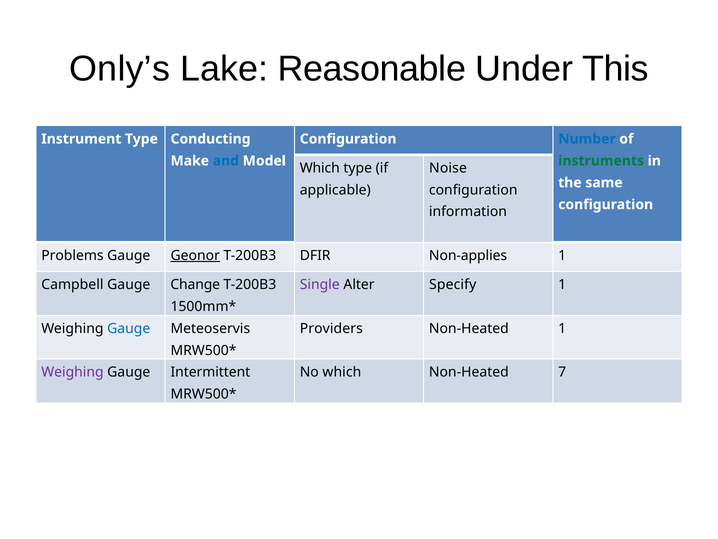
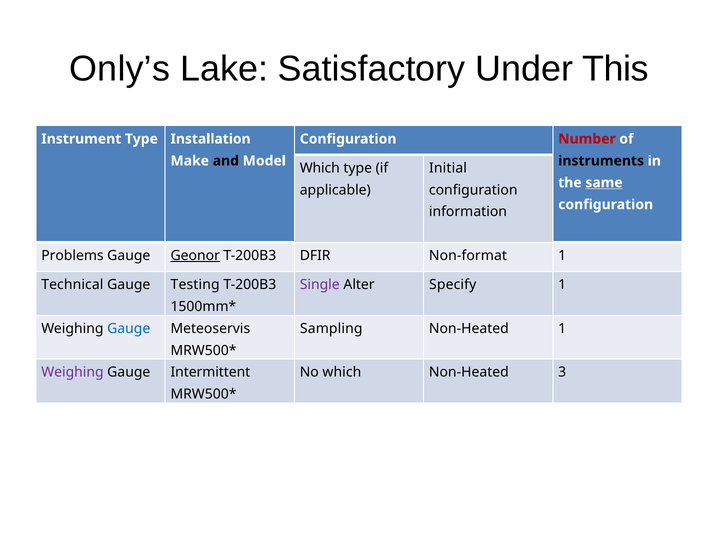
Reasonable: Reasonable -> Satisfactory
Conducting: Conducting -> Installation
Number colour: blue -> red
and colour: blue -> black
instruments colour: green -> black
Noise: Noise -> Initial
same underline: none -> present
Non-applies: Non-applies -> Non-format
Campbell: Campbell -> Technical
Change: Change -> Testing
Providers: Providers -> Sampling
7: 7 -> 3
